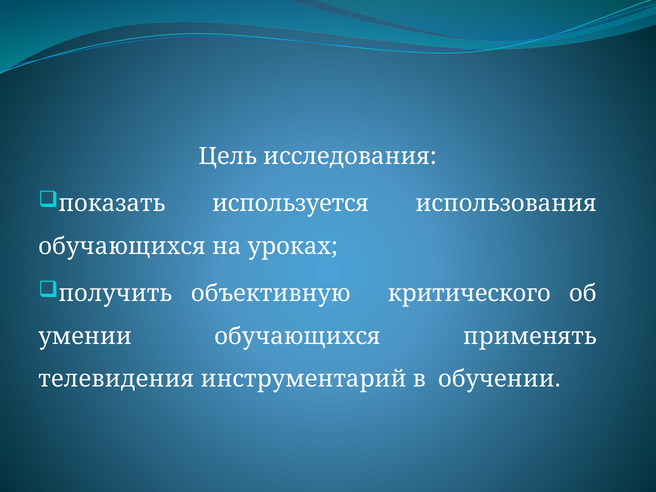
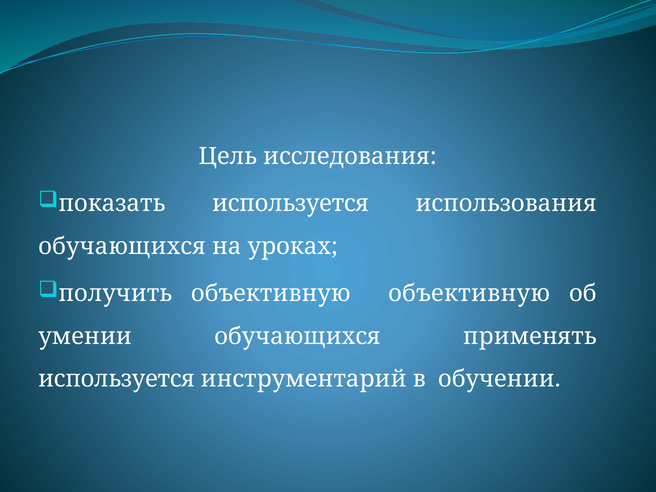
объективную критического: критического -> объективную
телевидения at (116, 379): телевидения -> используется
